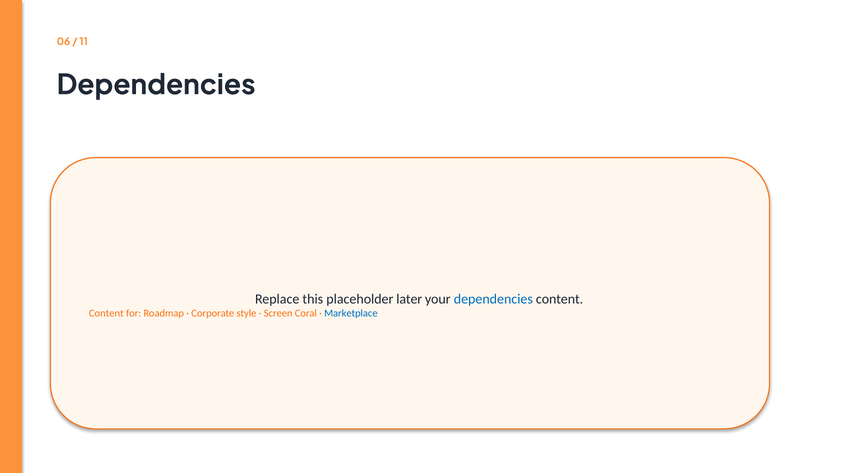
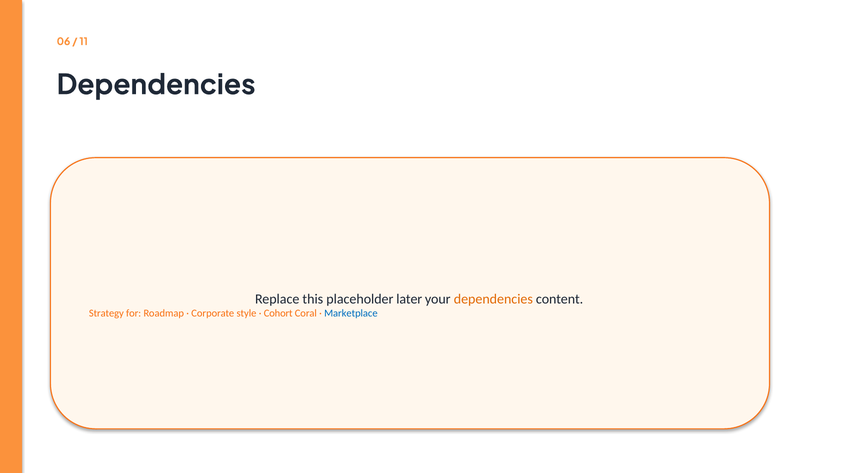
dependencies at (493, 299) colour: blue -> orange
Content at (106, 313): Content -> Strategy
Screen: Screen -> Cohort
